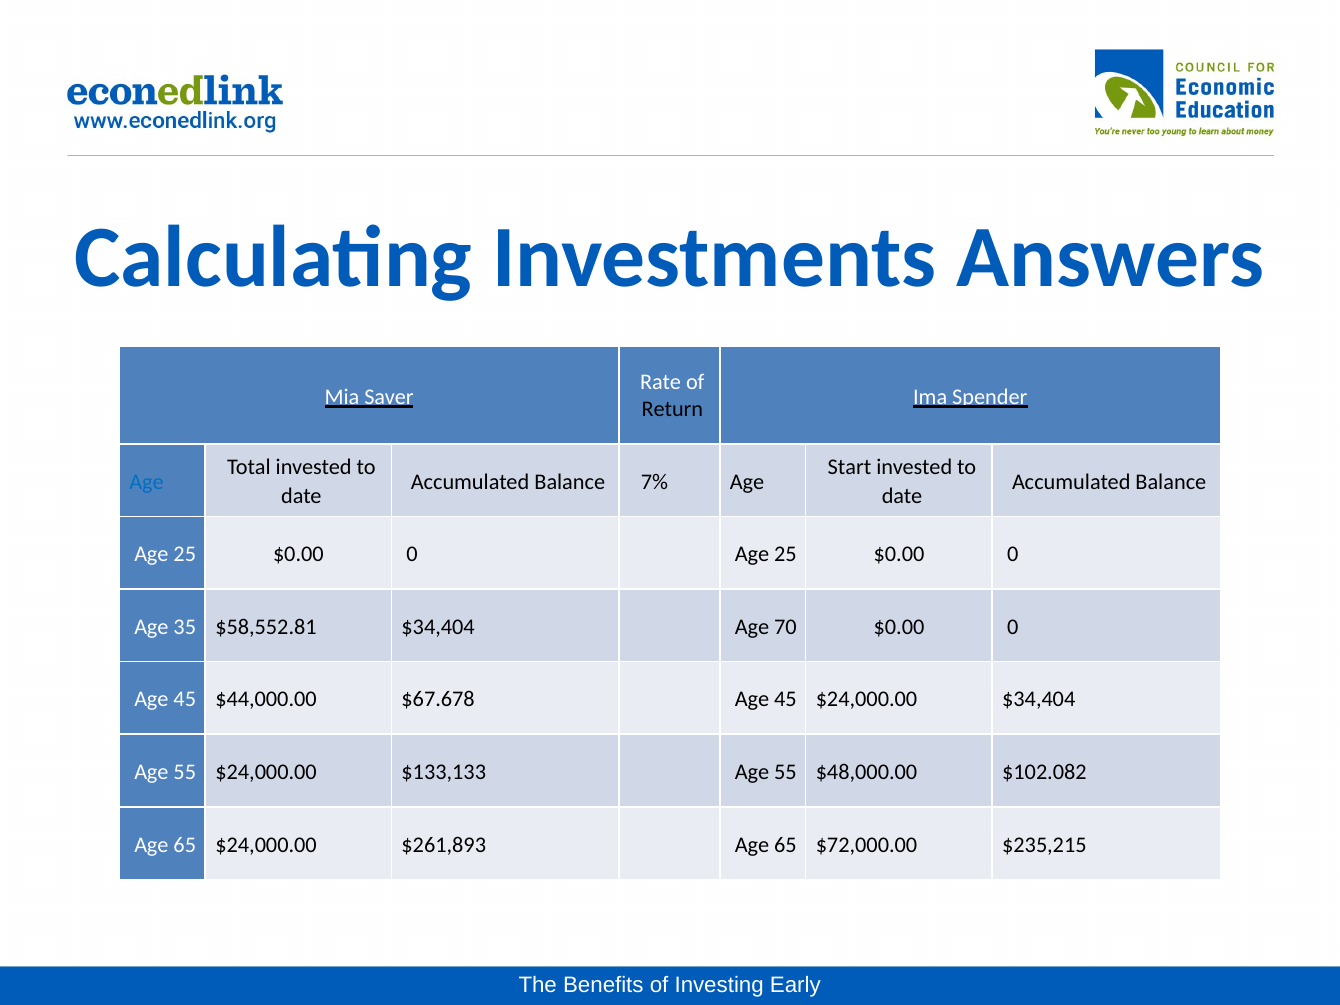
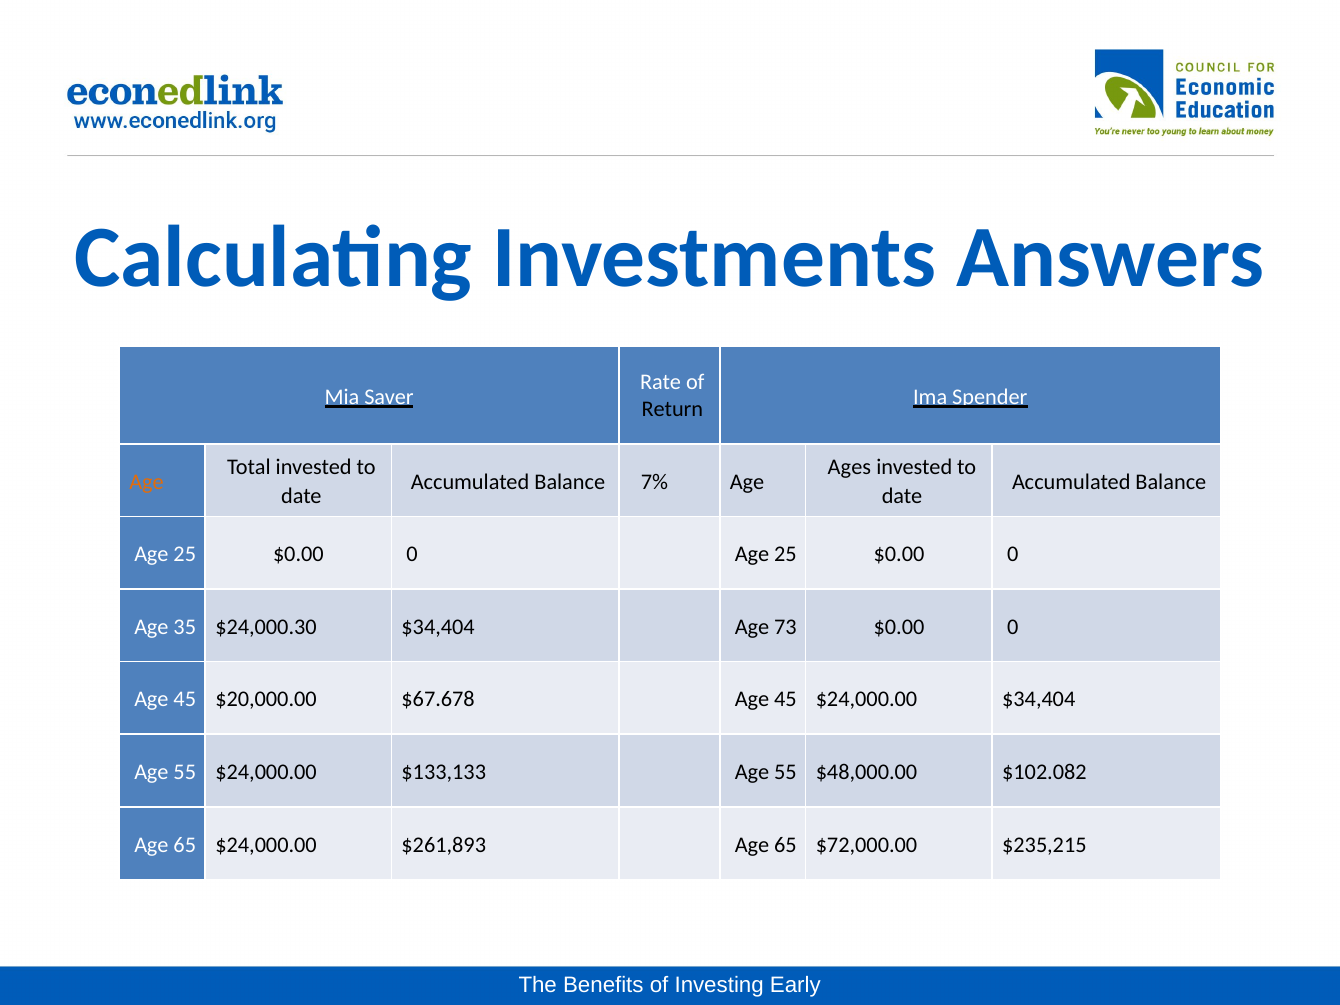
Start: Start -> Ages
Age at (147, 482) colour: blue -> orange
$58,552.81: $58,552.81 -> $24,000.30
70: 70 -> 73
$44,000.00: $44,000.00 -> $20,000.00
